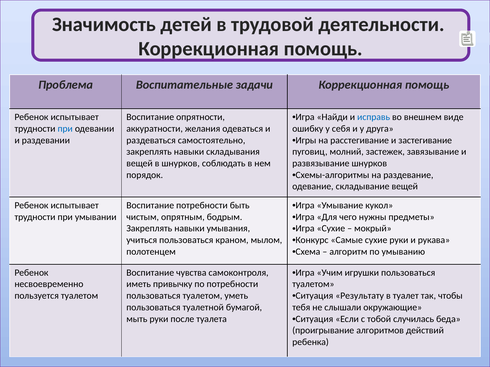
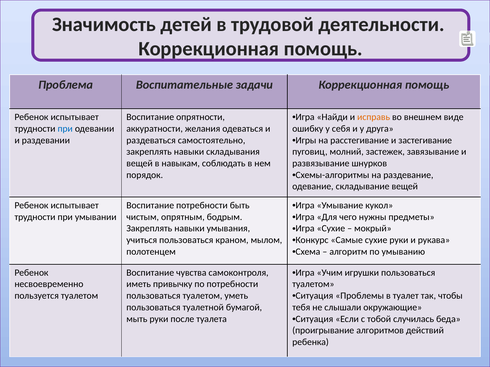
исправь colour: blue -> orange
в шнурков: шнурков -> навыкам
Результату: Результату -> Проблемы
